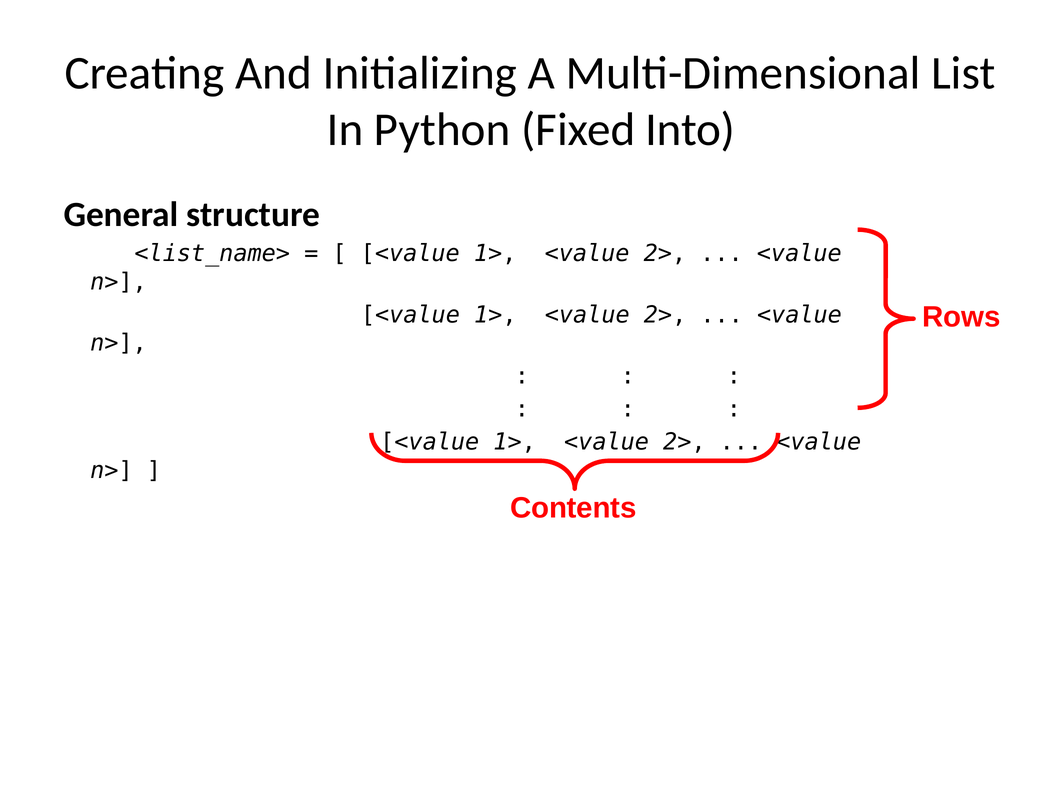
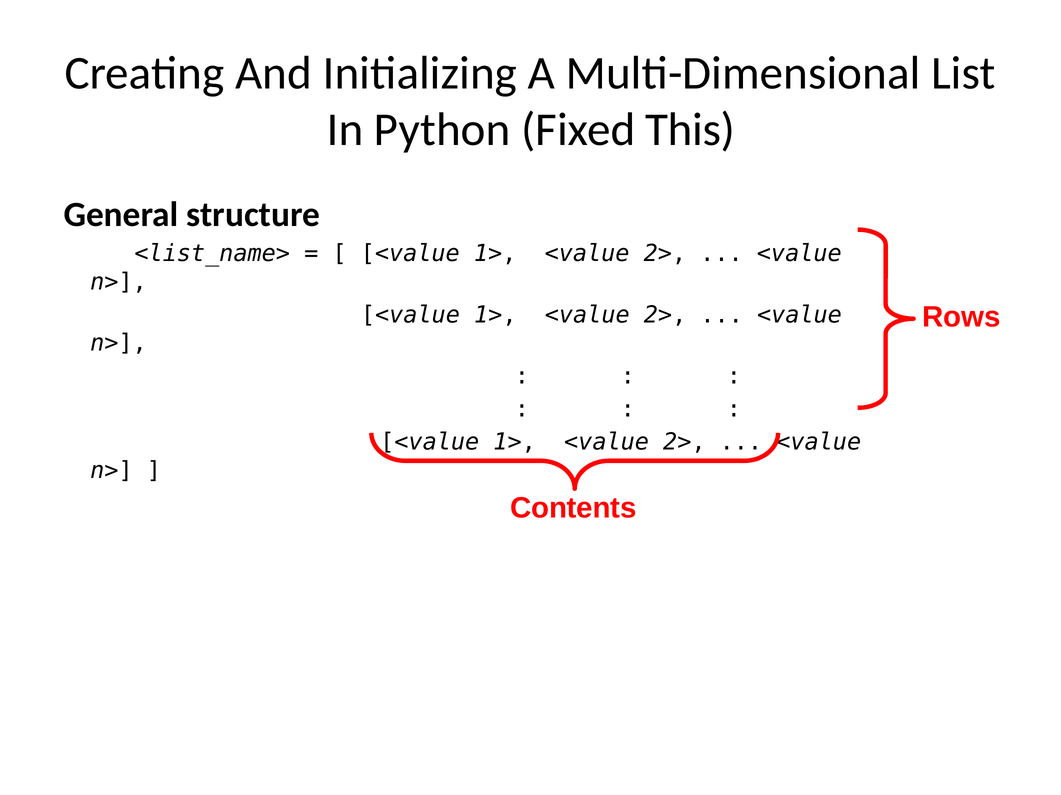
Into: Into -> This
